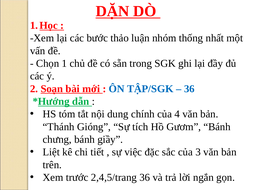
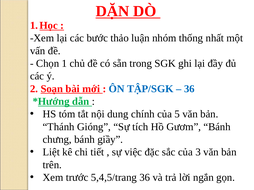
4: 4 -> 5
2,4,5/trang: 2,4,5/trang -> 5,4,5/trang
